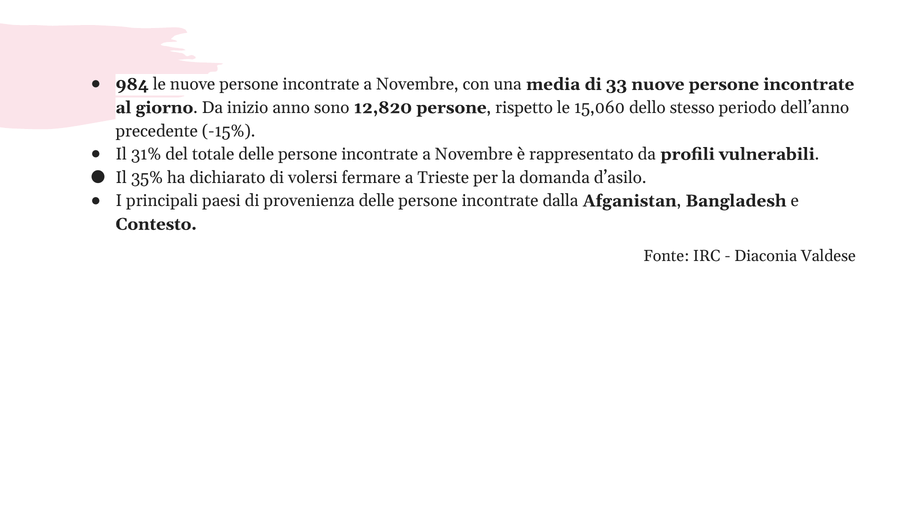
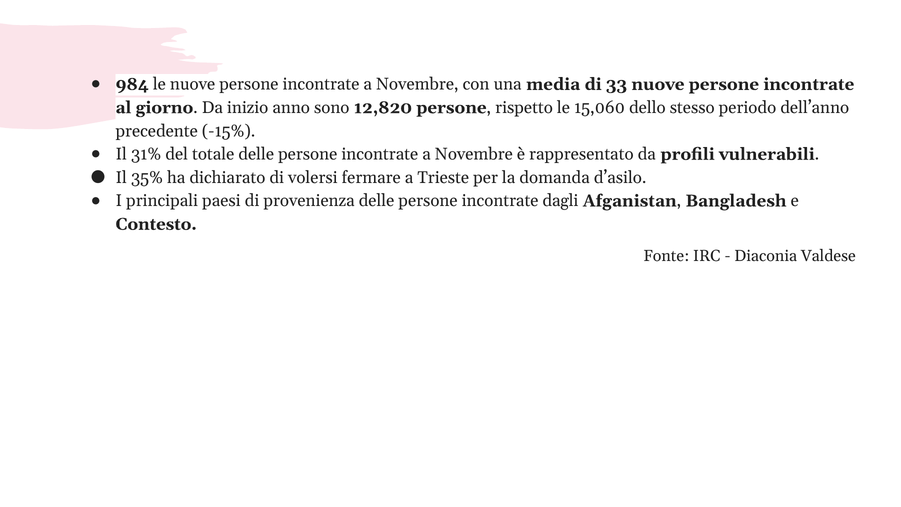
dalla: dalla -> dagli
